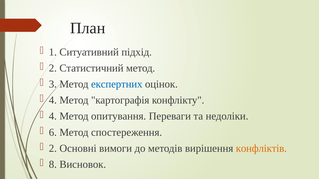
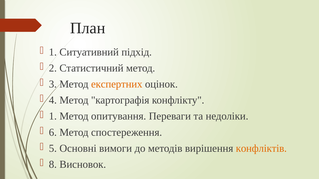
експертних colour: blue -> orange
4 at (53, 117): 4 -> 1
2 at (53, 149): 2 -> 5
